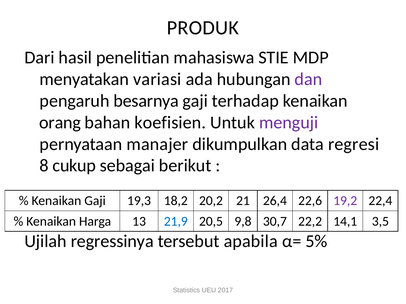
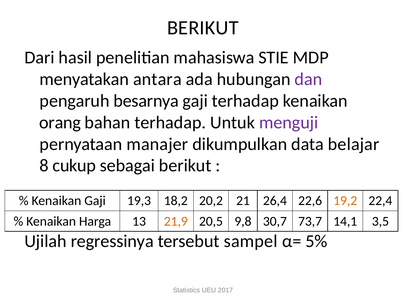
PRODUK at (203, 28): PRODUK -> BERIKUT
variasi: variasi -> antara
bahan koefisien: koefisien -> terhadap
regresi: regresi -> belajar
19,2 colour: purple -> orange
21,9 colour: blue -> orange
22,2: 22,2 -> 73,7
apabila: apabila -> sampel
